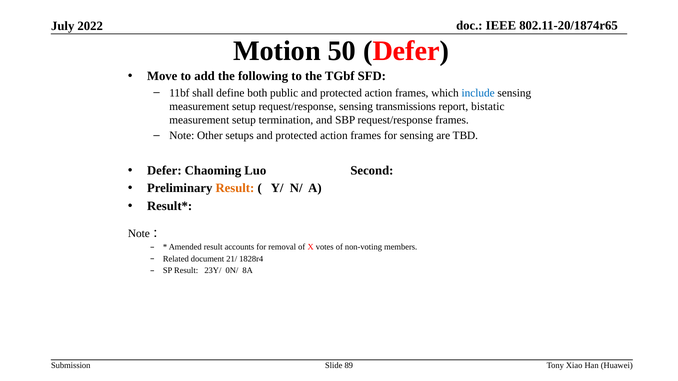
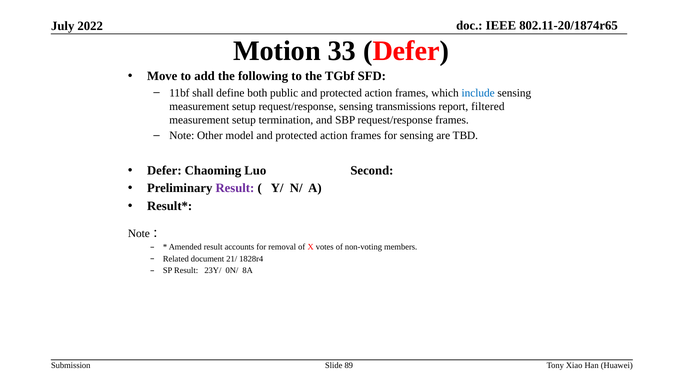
50: 50 -> 33
bistatic: bistatic -> filtered
setups: setups -> model
Result at (235, 188) colour: orange -> purple
